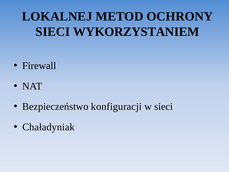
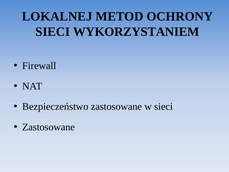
Bezpieczeństwo konfiguracji: konfiguracji -> zastosowane
Chaładyniak at (49, 127): Chaładyniak -> Zastosowane
